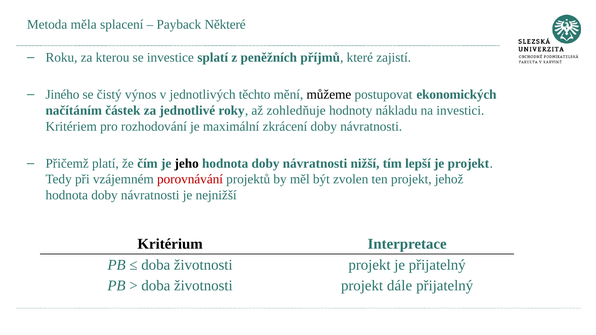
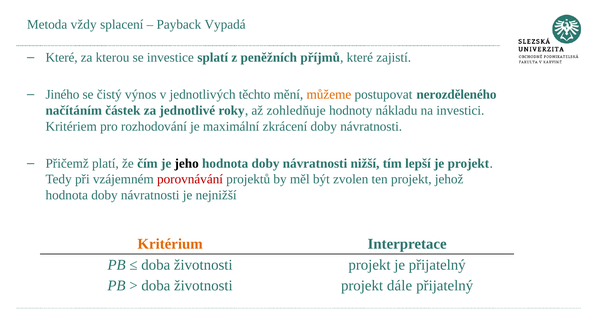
měla: měla -> vždy
Některé: Některé -> Vypadá
Roku at (62, 58): Roku -> Které
můžeme colour: black -> orange
ekonomických: ekonomických -> nerozděleného
Kritérium colour: black -> orange
